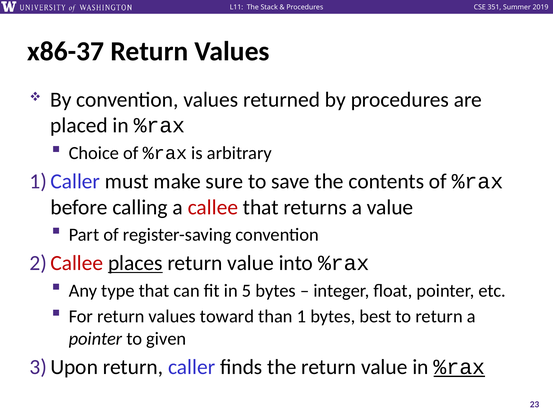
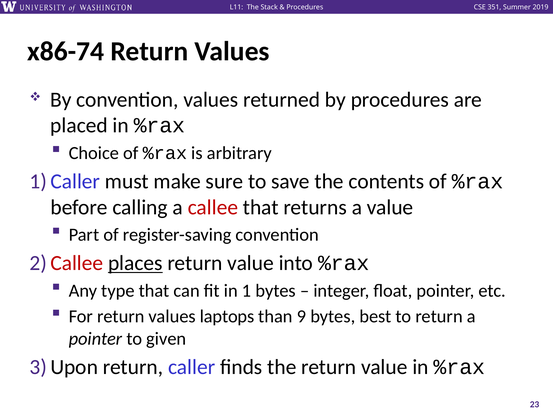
x86-37: x86-37 -> x86-74
5: 5 -> 1
toward: toward -> laptops
1: 1 -> 9
%rax at (459, 367) underline: present -> none
